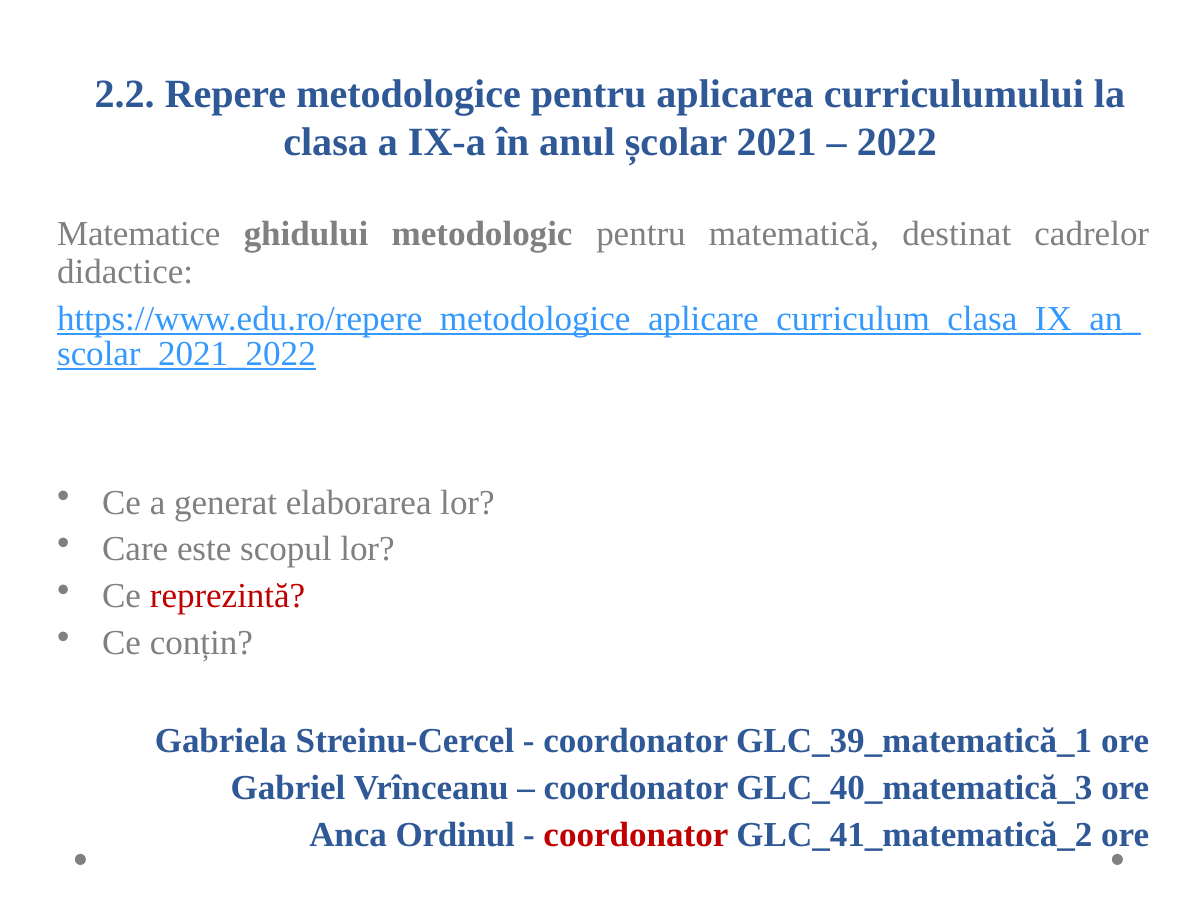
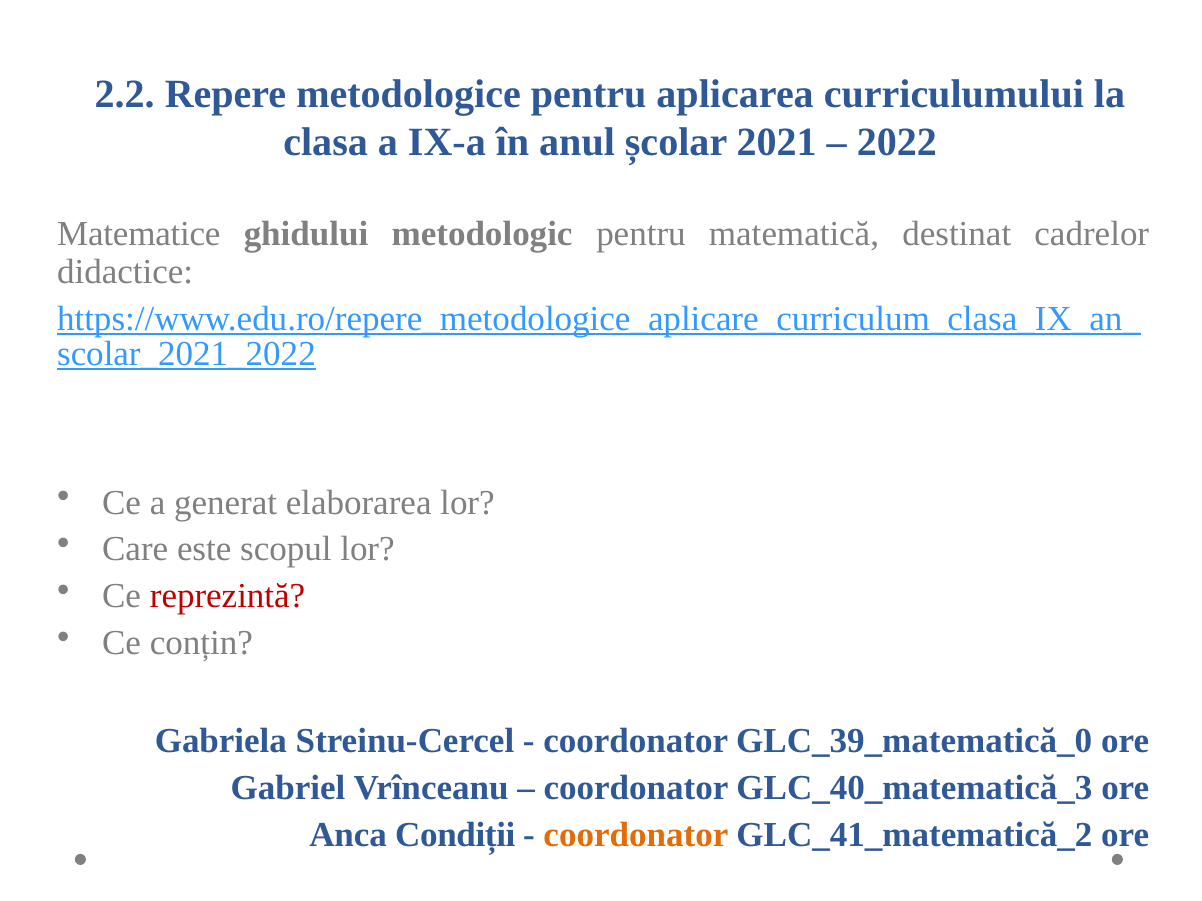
GLC_39_matematică_1: GLC_39_matematică_1 -> GLC_39_matematică_0
Ordinul: Ordinul -> Condiții
coordonator at (636, 835) colour: red -> orange
